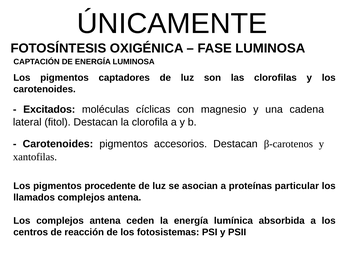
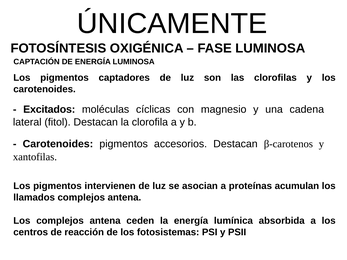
procedente: procedente -> intervienen
particular: particular -> acumulan
